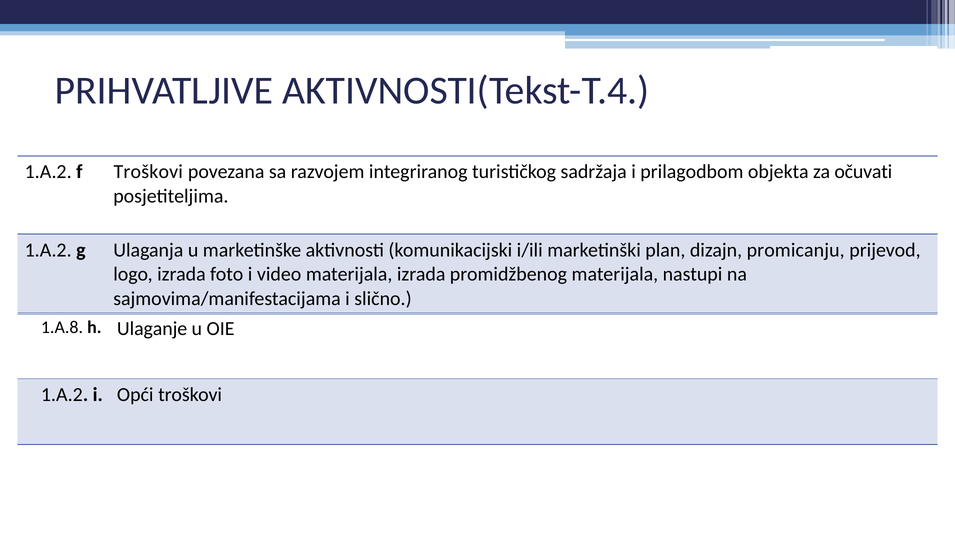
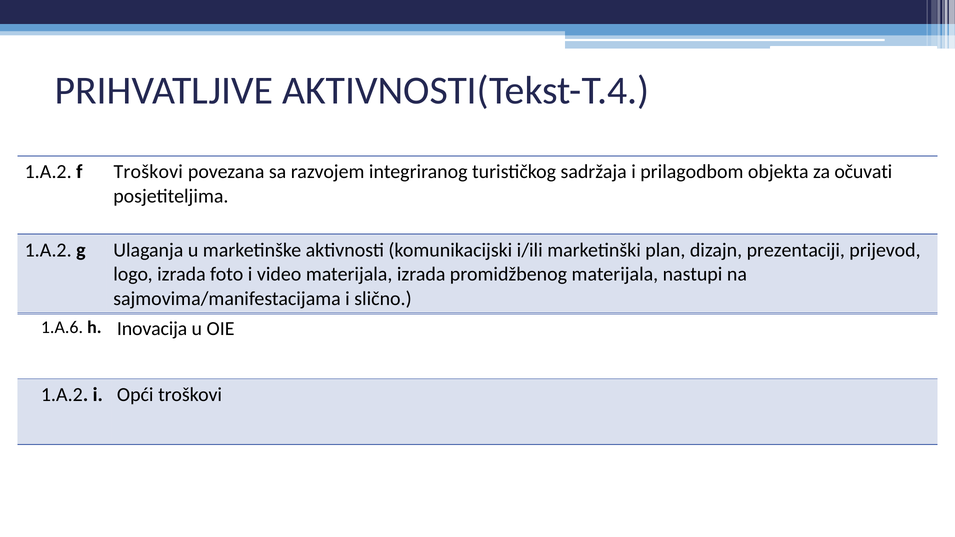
promicanju: promicanju -> prezentaciji
1.A.8: 1.A.8 -> 1.A.6
Ulaganje: Ulaganje -> Inovacija
